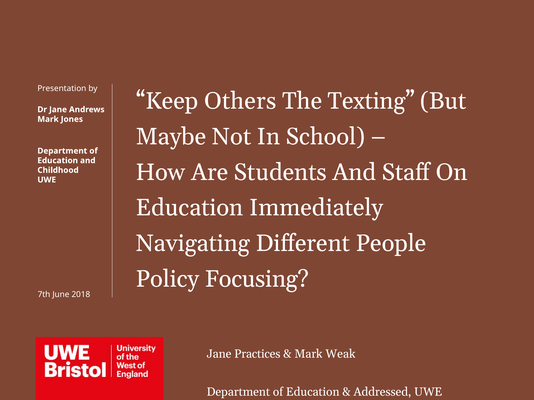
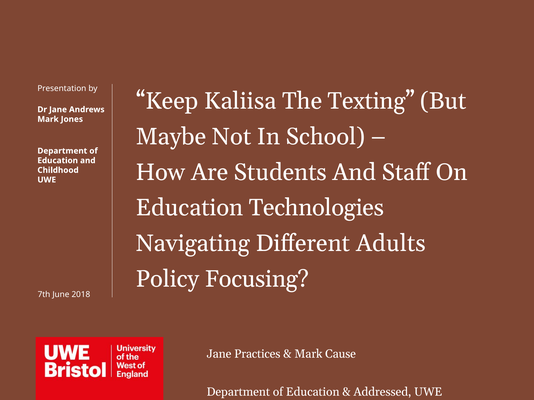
Others: Others -> Kaliisa
Immediately: Immediately -> Technologies
People: People -> Adults
Weak: Weak -> Cause
